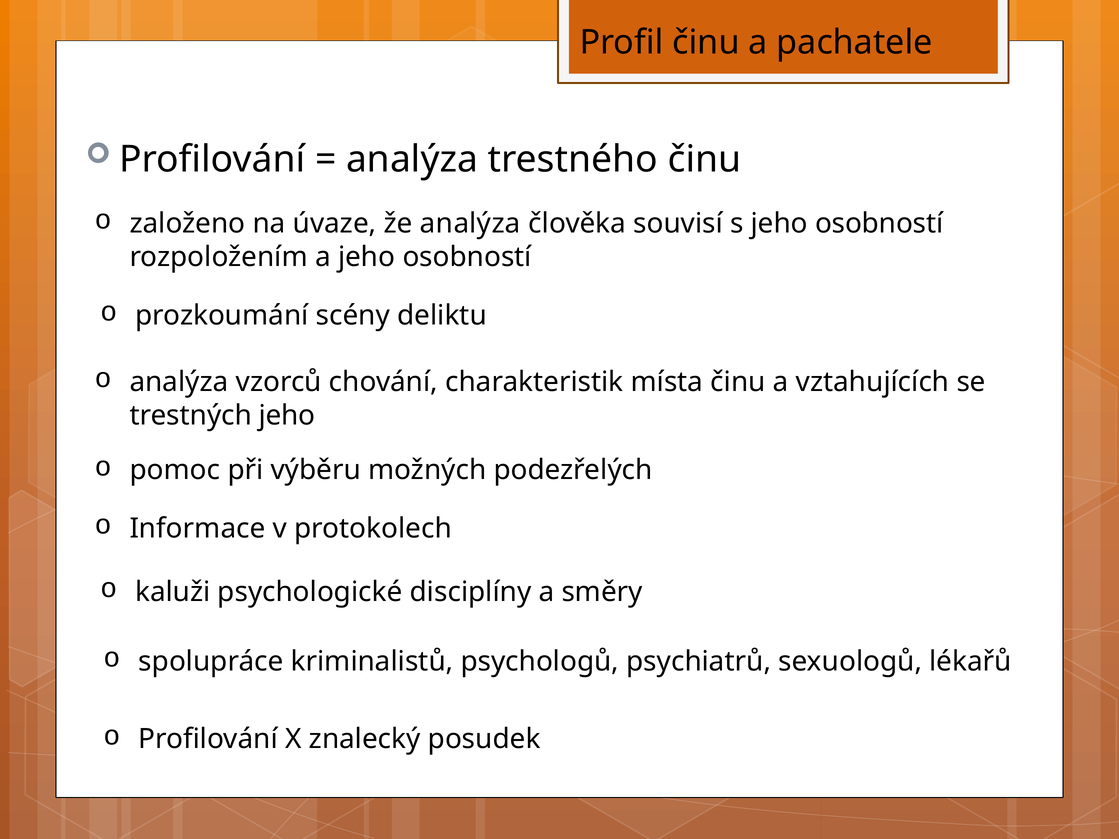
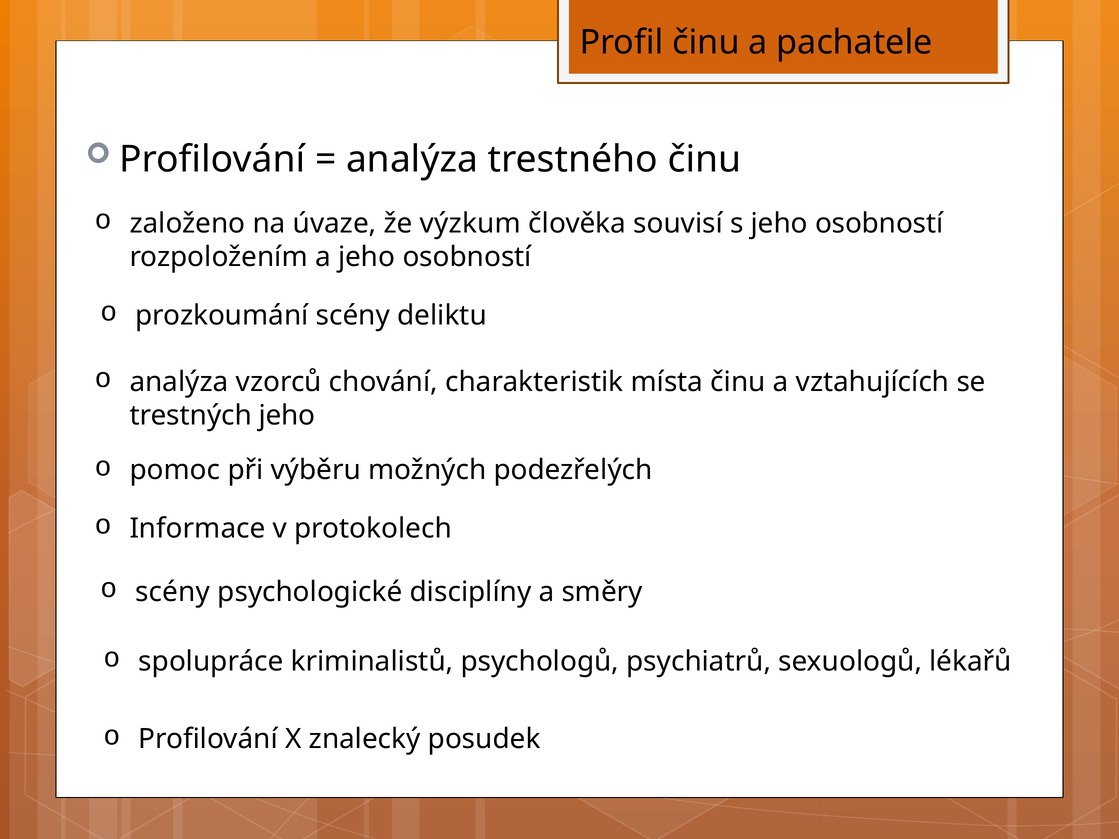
že analýza: analýza -> výzkum
kaluži at (173, 592): kaluži -> scény
